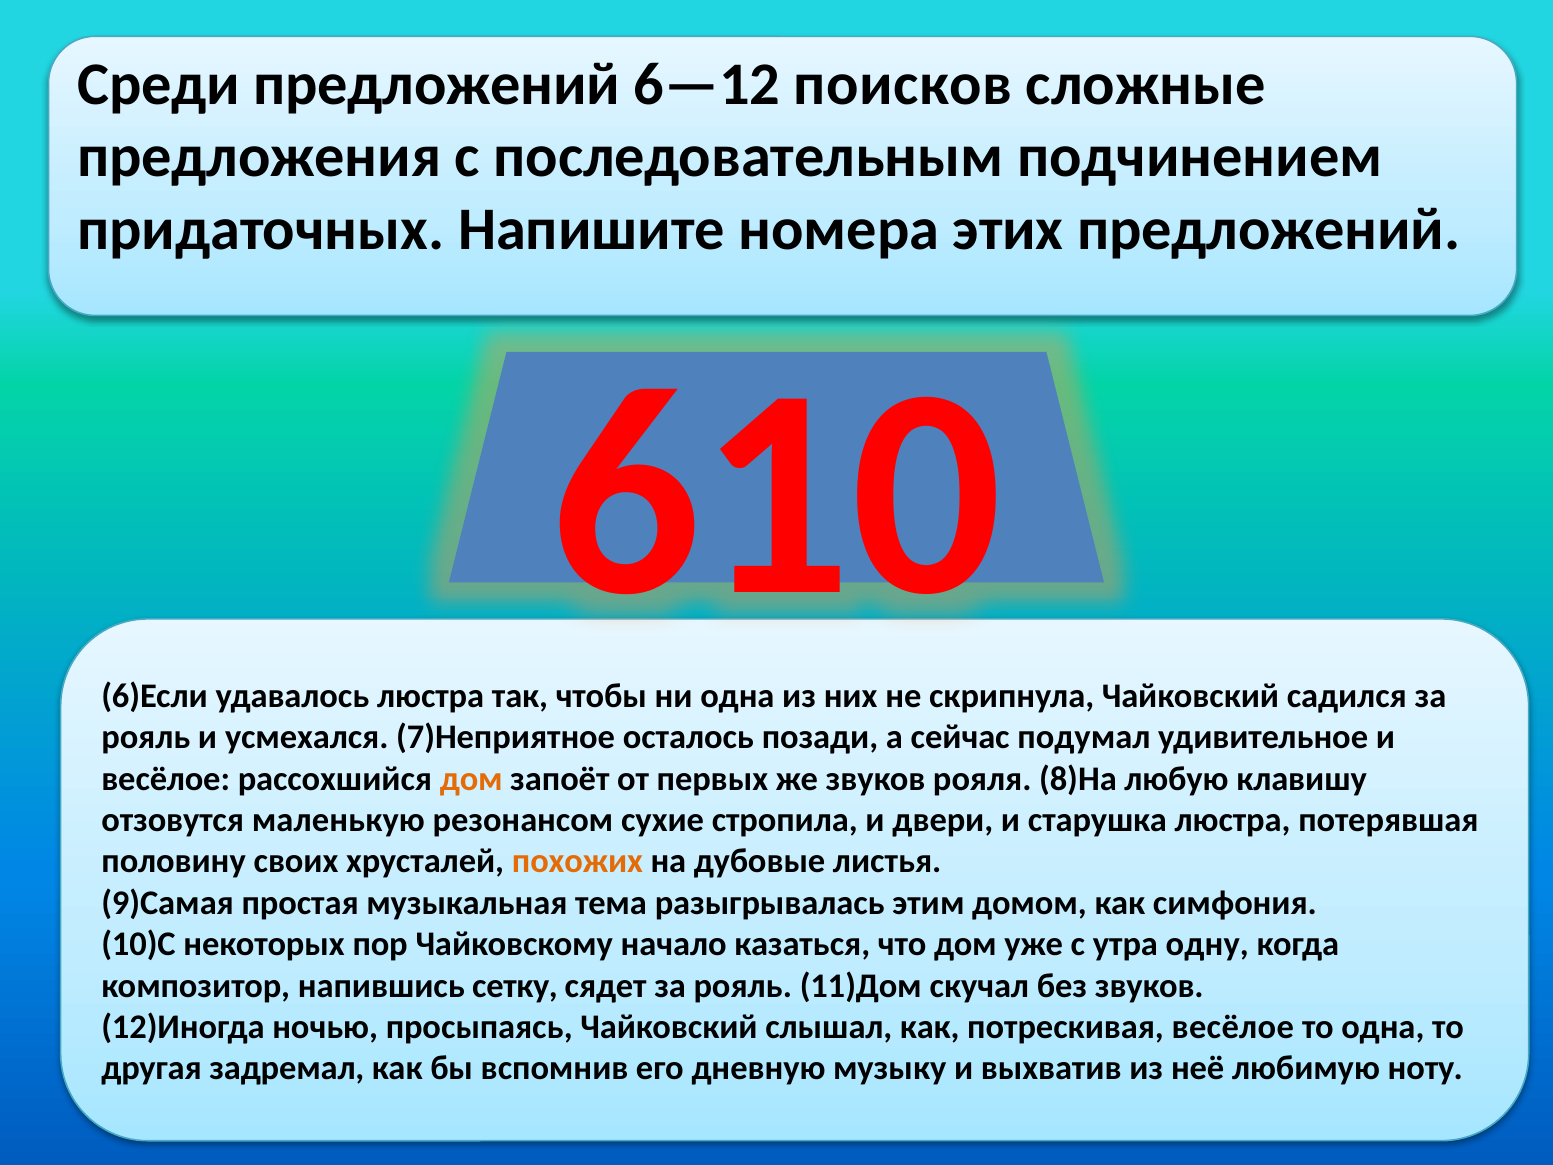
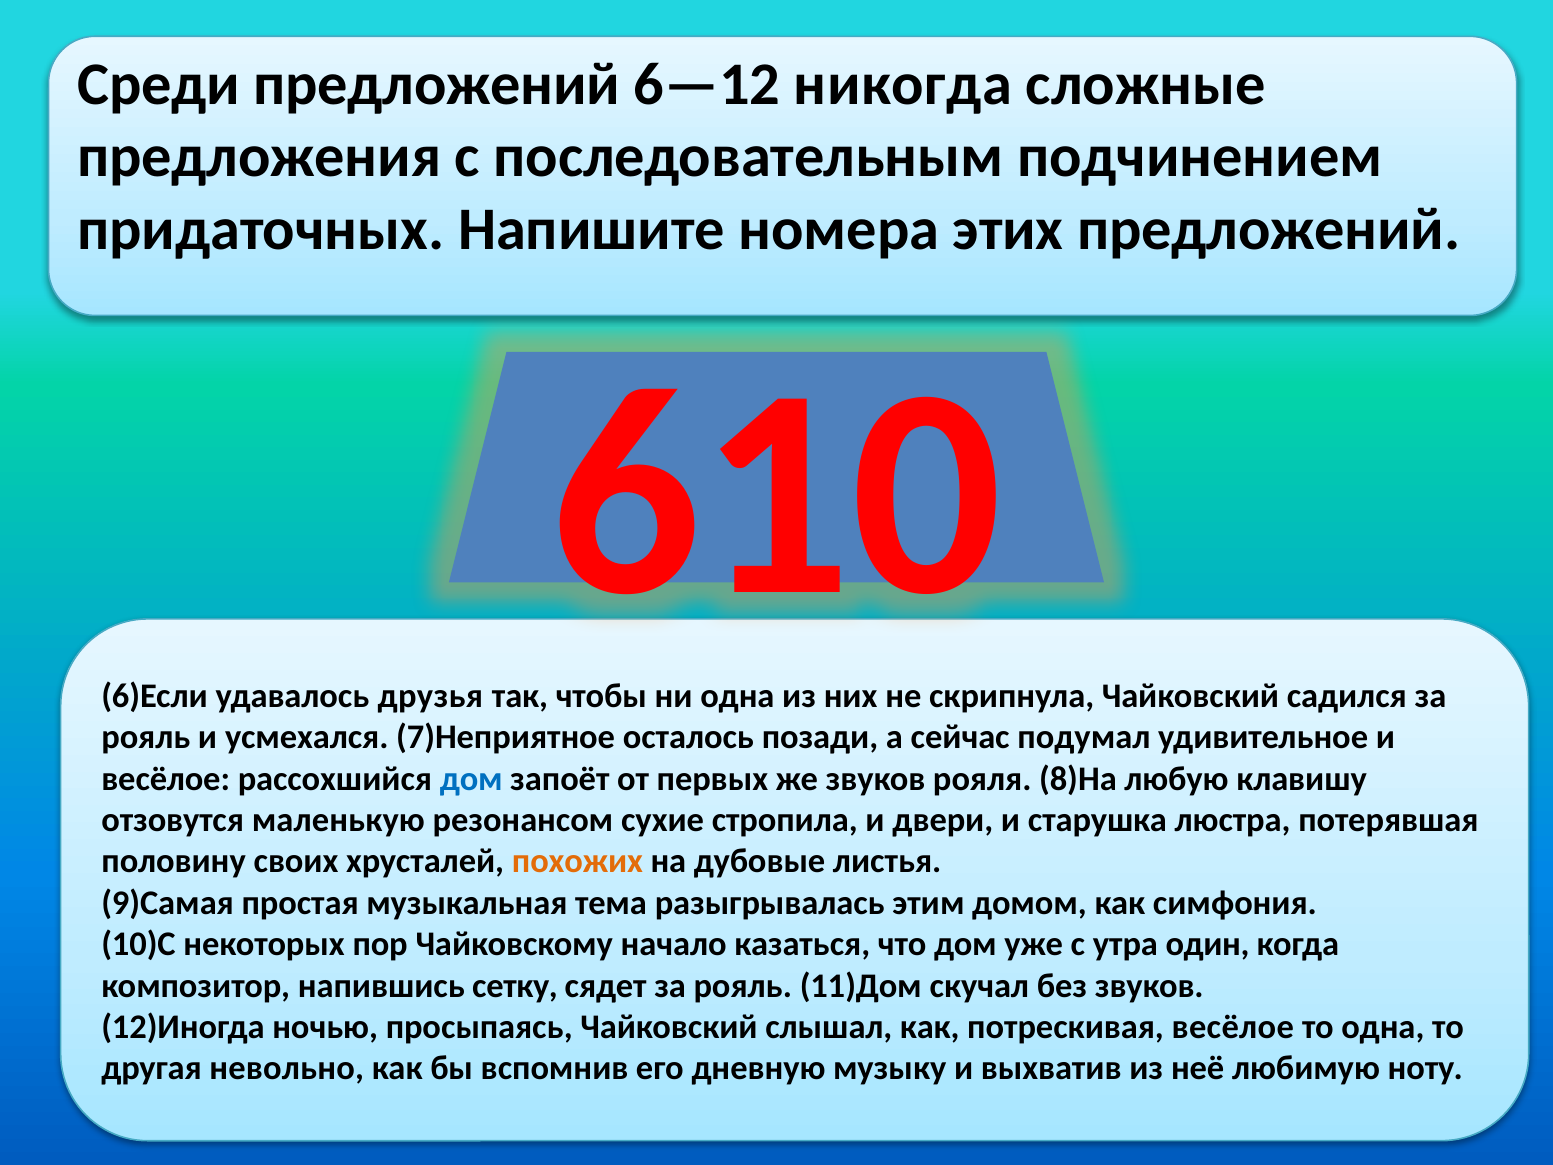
поисков: поисков -> никогда
удавалось люстра: люстра -> друзья
дом at (471, 779) colour: orange -> blue
одну: одну -> один
задремал: задремал -> невольно
